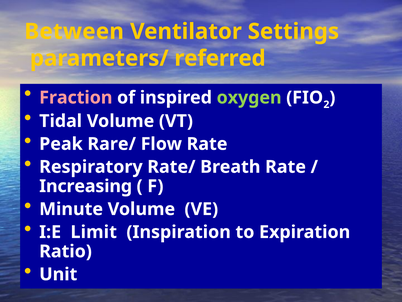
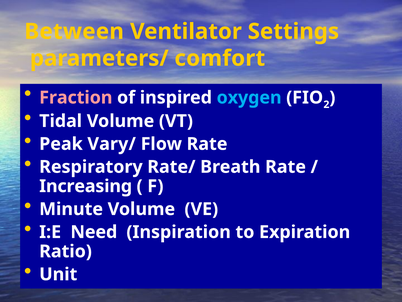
referred: referred -> comfort
oxygen colour: light green -> light blue
Rare/: Rare/ -> Vary/
Limit: Limit -> Need
